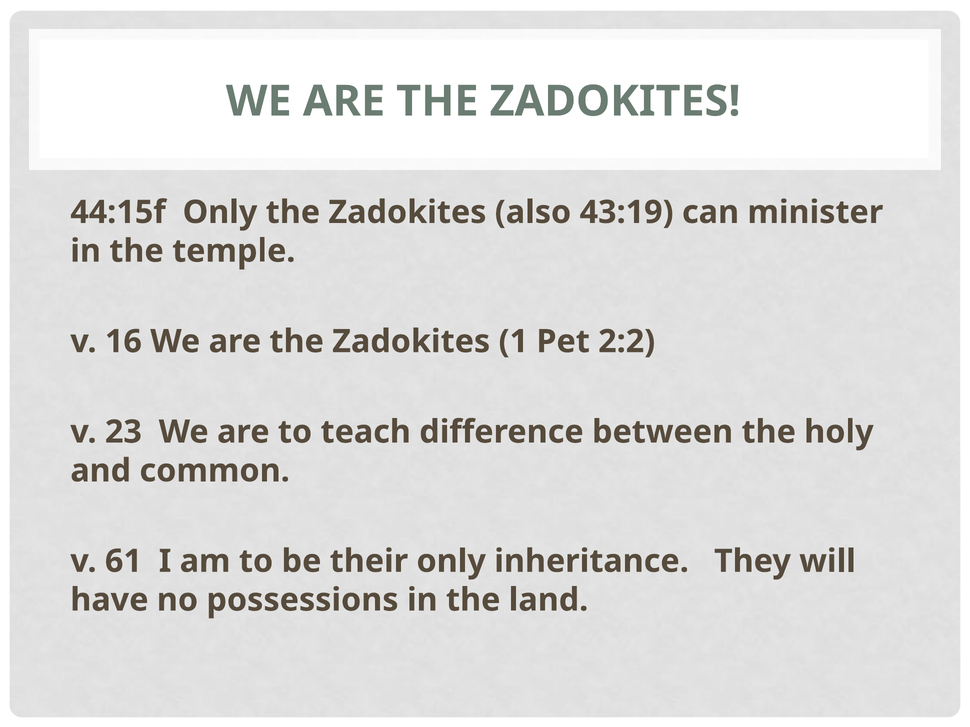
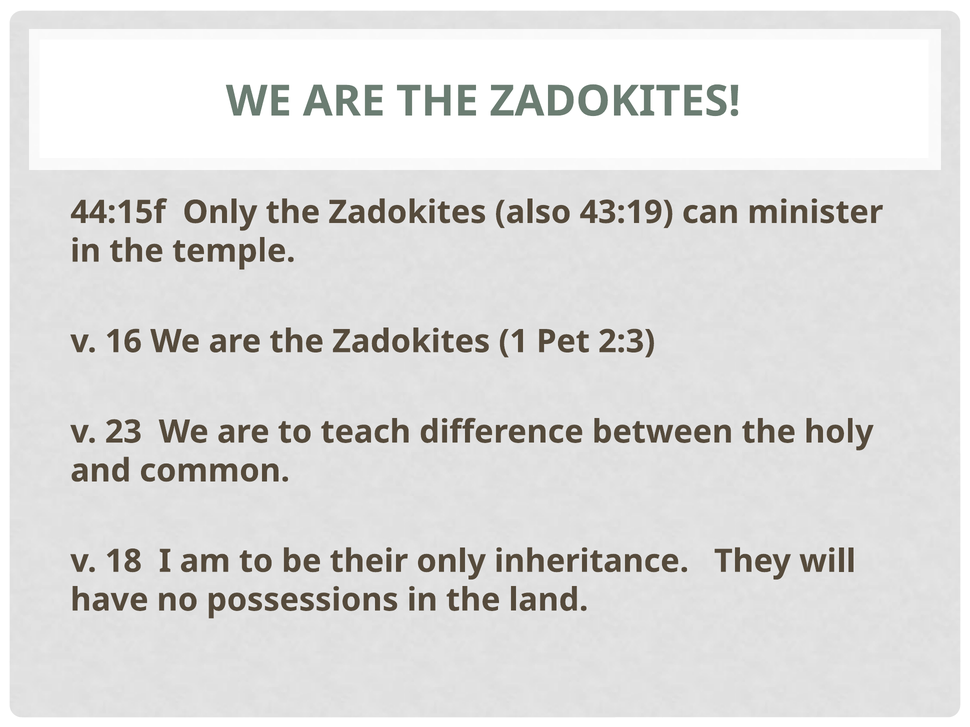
2:2: 2:2 -> 2:3
61: 61 -> 18
